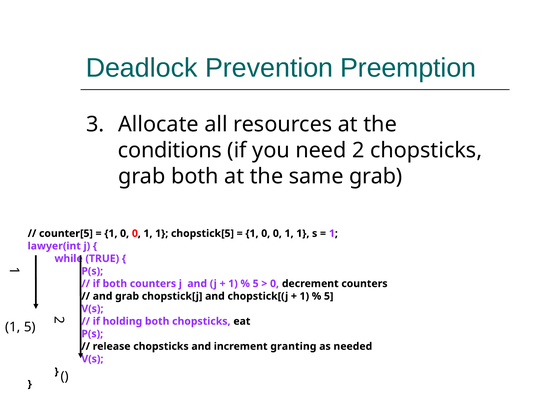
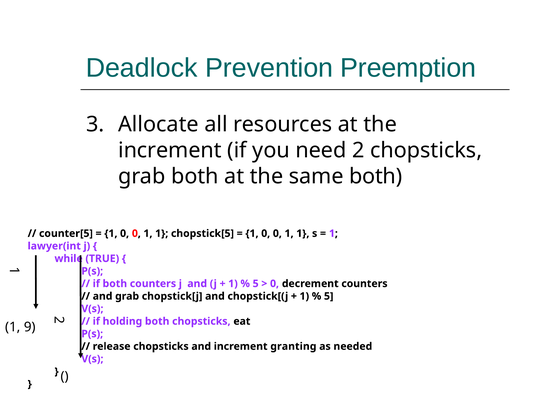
conditions at (170, 150): conditions -> increment
same grab: grab -> both
1 5: 5 -> 9
